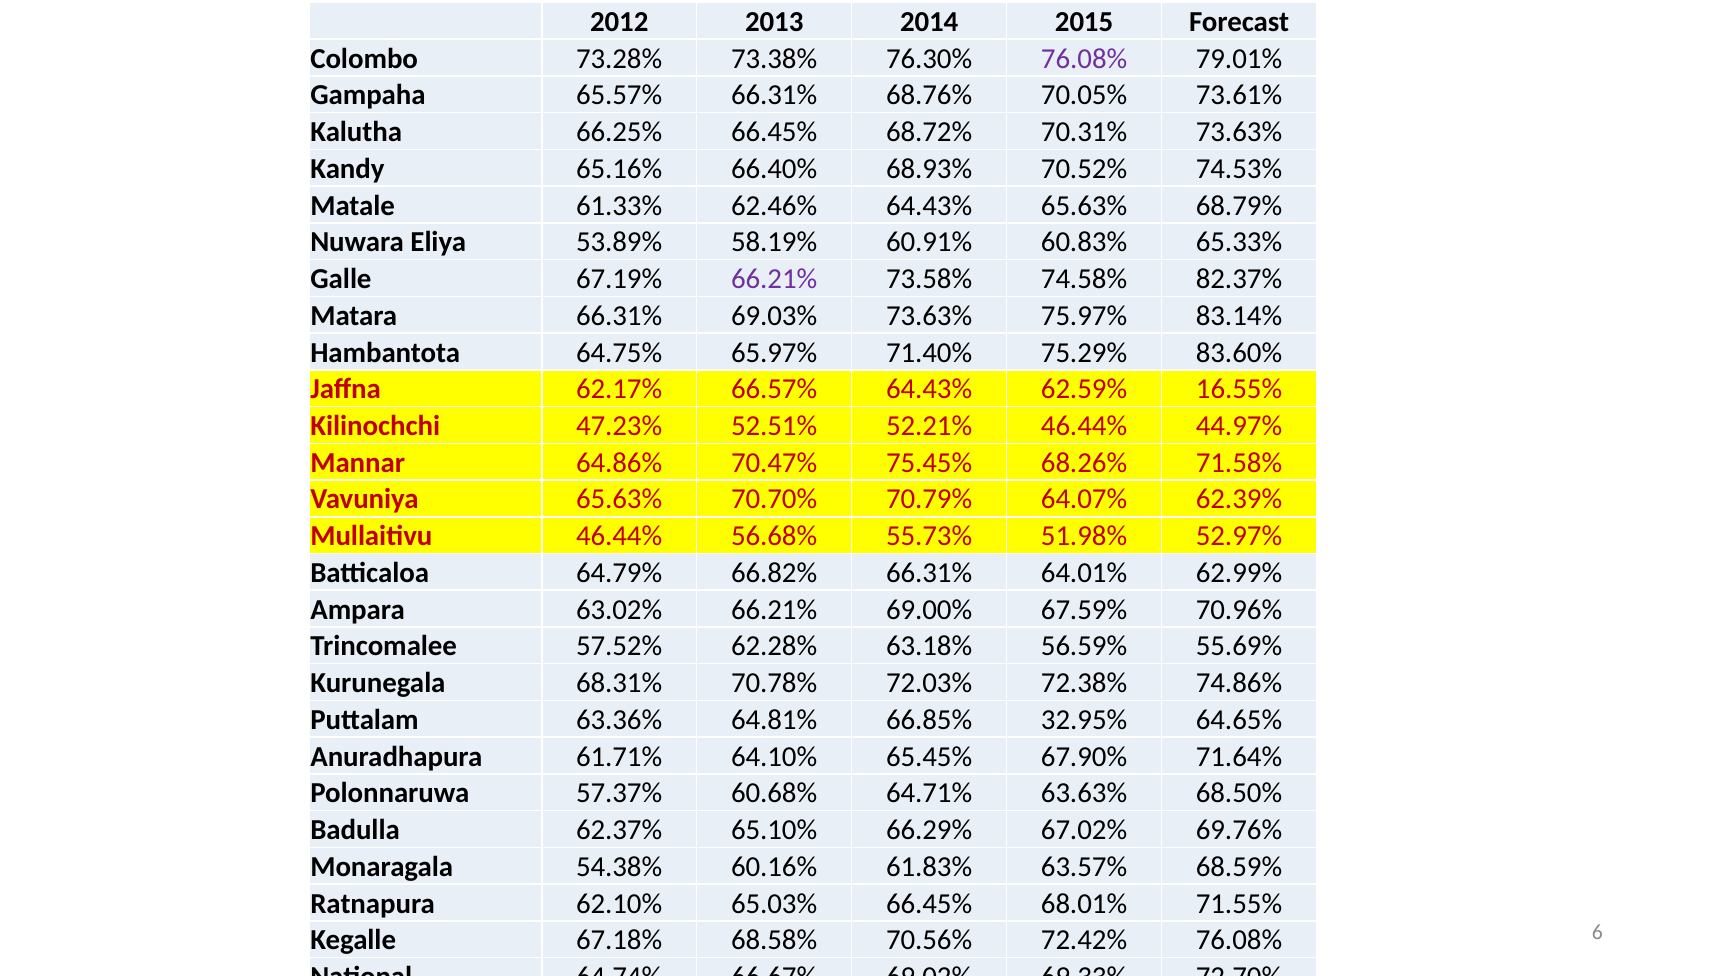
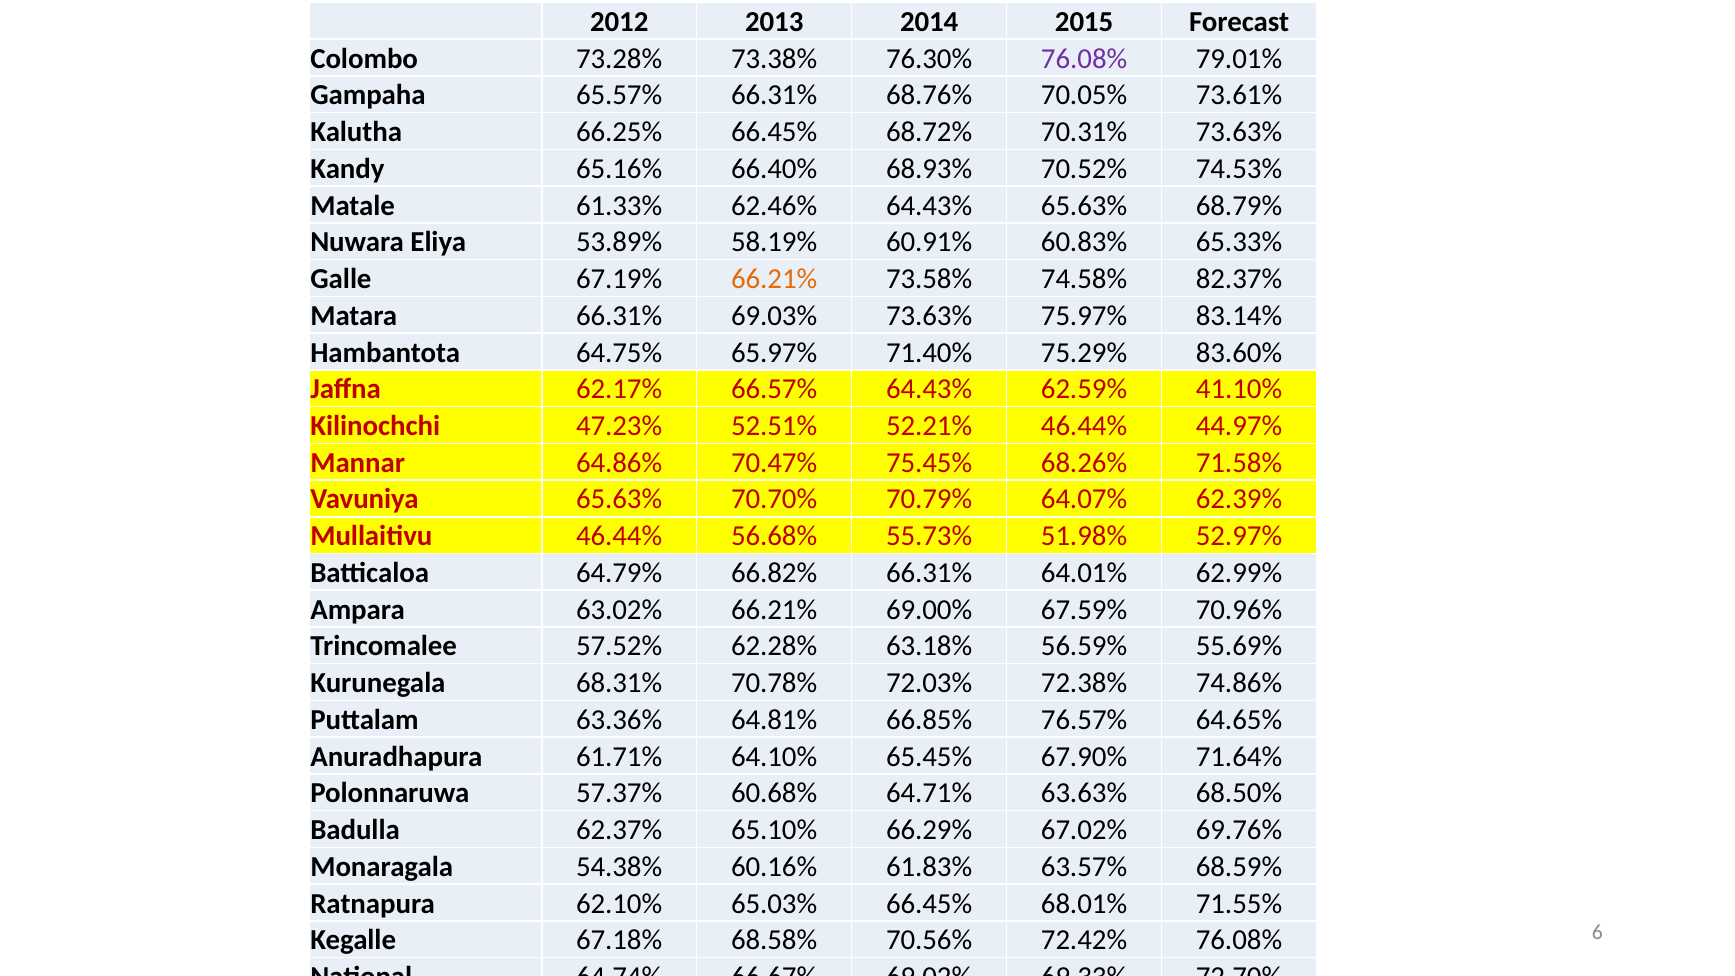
66.21% at (774, 279) colour: purple -> orange
16.55%: 16.55% -> 41.10%
32.95%: 32.95% -> 76.57%
